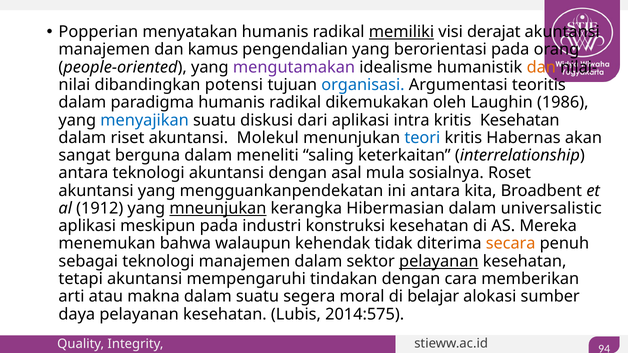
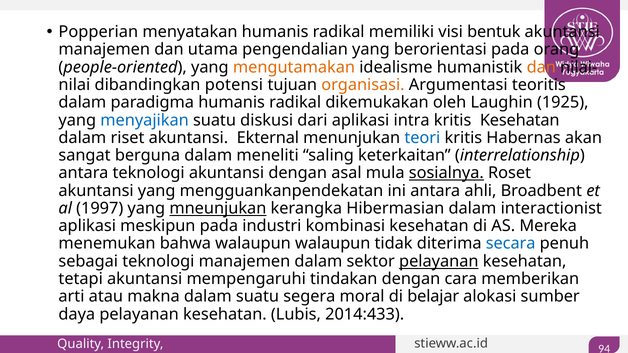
memiliki underline: present -> none
derajat: derajat -> bentuk
kamus: kamus -> utama
mengutamakan colour: purple -> orange
organisasi colour: blue -> orange
1986: 1986 -> 1925
Molekul: Molekul -> Ekternal
sosialnya underline: none -> present
kita: kita -> ahli
1912: 1912 -> 1997
universalistic: universalistic -> interactionist
konstruksi: konstruksi -> kombinasi
walaupun kehendak: kehendak -> walaupun
secara colour: orange -> blue
2014:575: 2014:575 -> 2014:433
